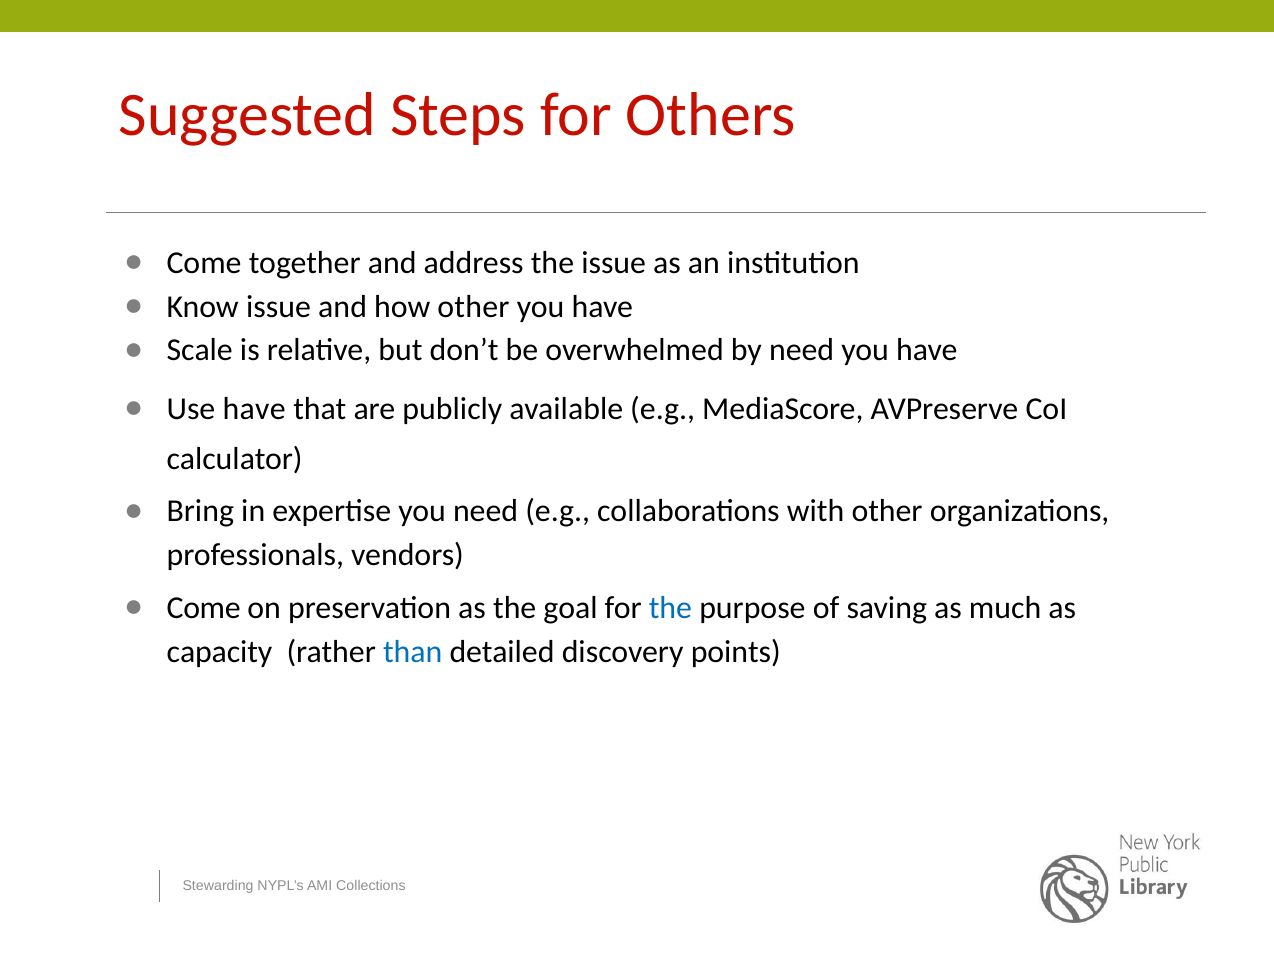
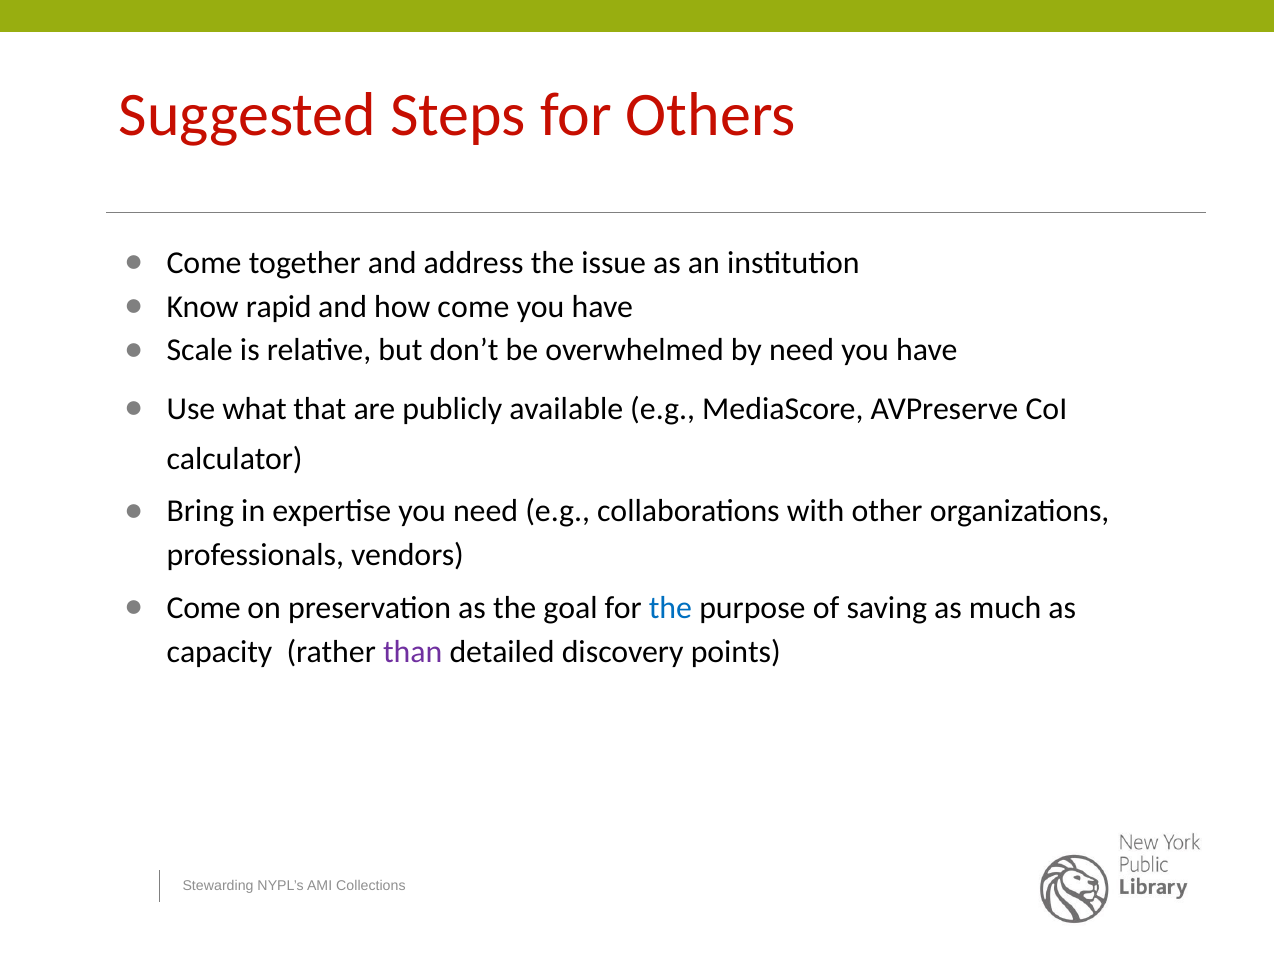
Know issue: issue -> rapid
how other: other -> come
Use have: have -> what
than colour: blue -> purple
